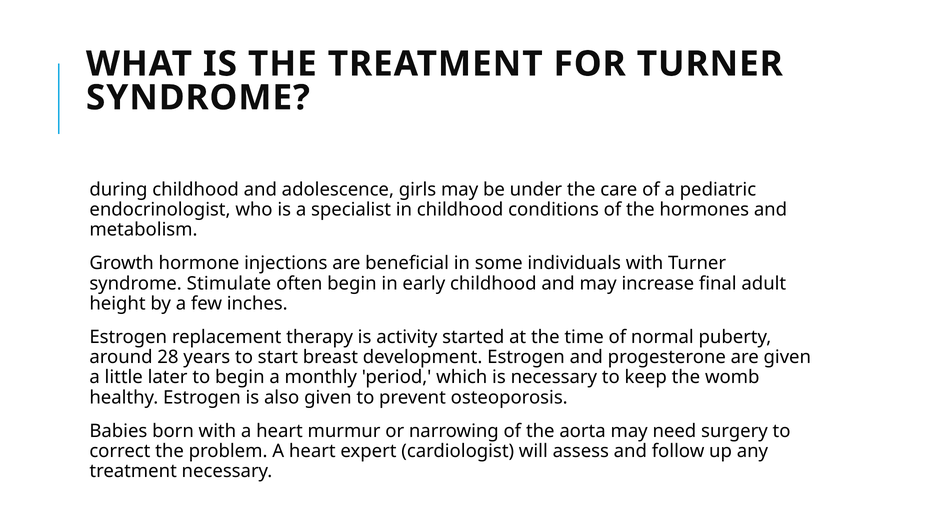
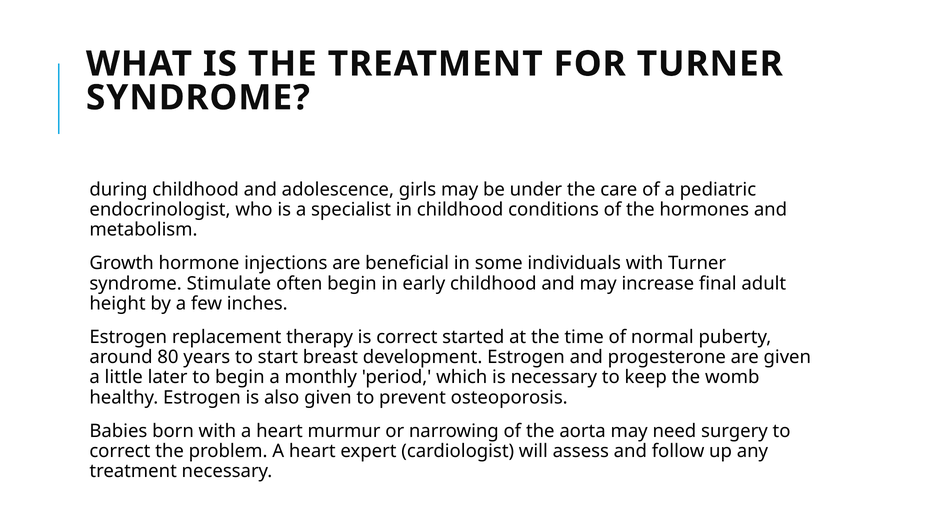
is activity: activity -> correct
28: 28 -> 80
